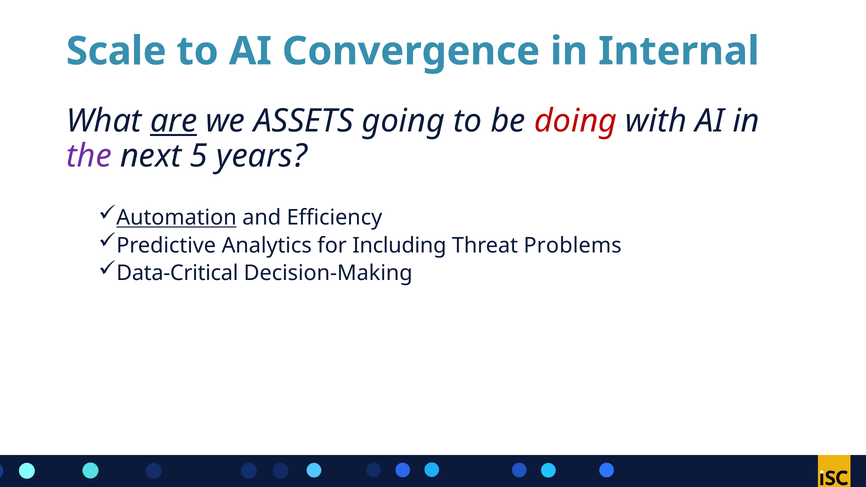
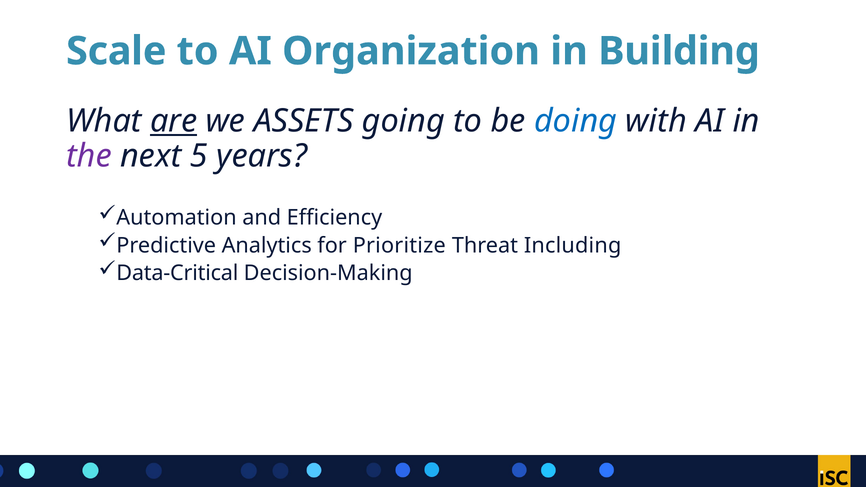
Convergence: Convergence -> Organization
Internal: Internal -> Building
doing colour: red -> blue
Automation underline: present -> none
Including: Including -> Prioritize
Problems: Problems -> Including
